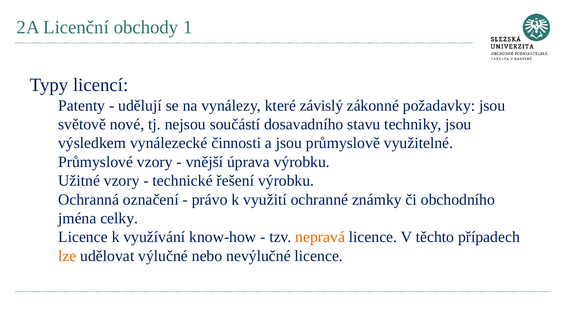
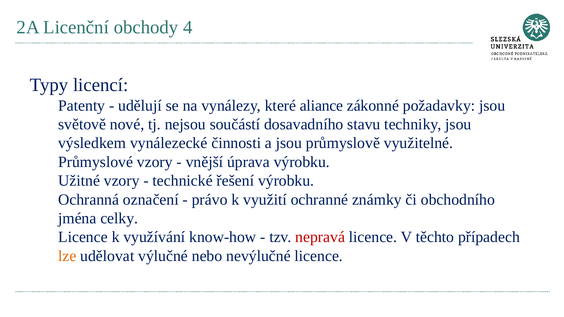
1: 1 -> 4
závislý: závislý -> aliance
nepravá colour: orange -> red
